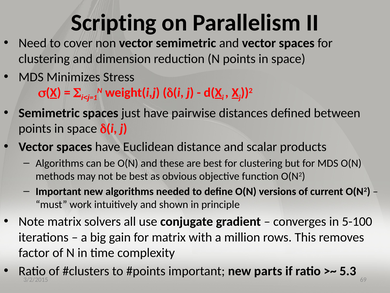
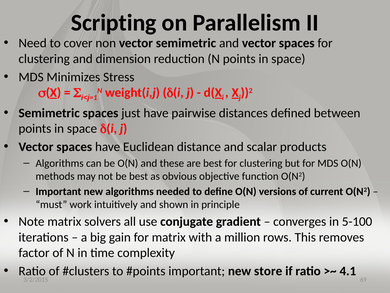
parts: parts -> store
5.3: 5.3 -> 4.1
